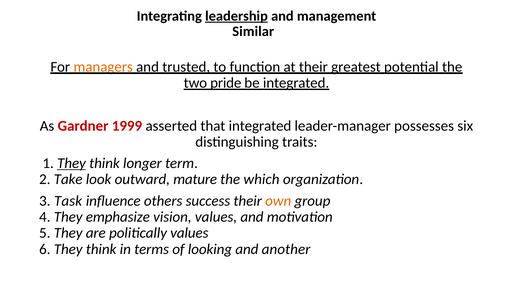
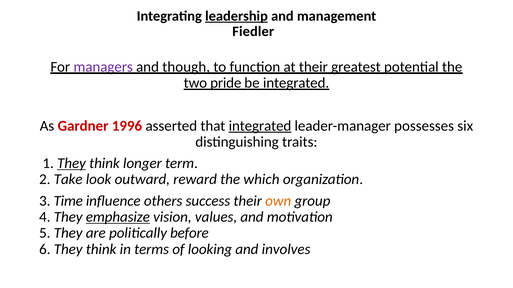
Similar: Similar -> Fiedler
managers colour: orange -> purple
trusted: trusted -> though
1999: 1999 -> 1996
integrated at (260, 126) underline: none -> present
mature: mature -> reward
Task: Task -> Time
emphasize underline: none -> present
politically values: values -> before
another: another -> involves
